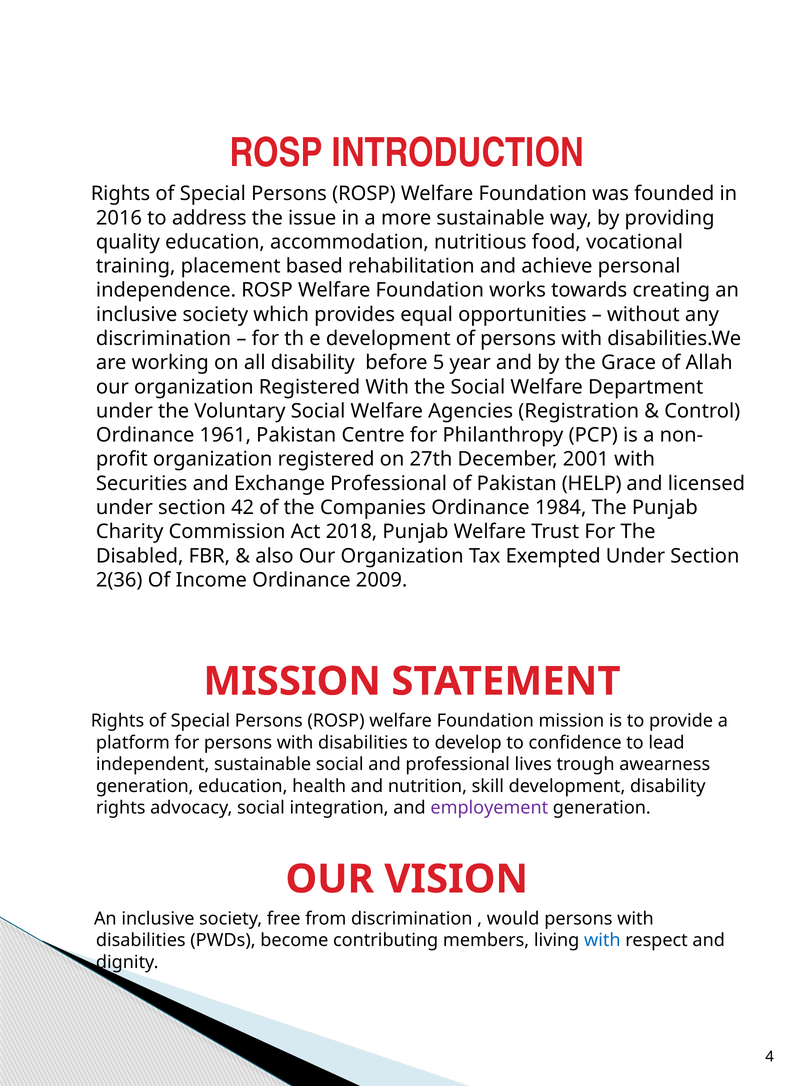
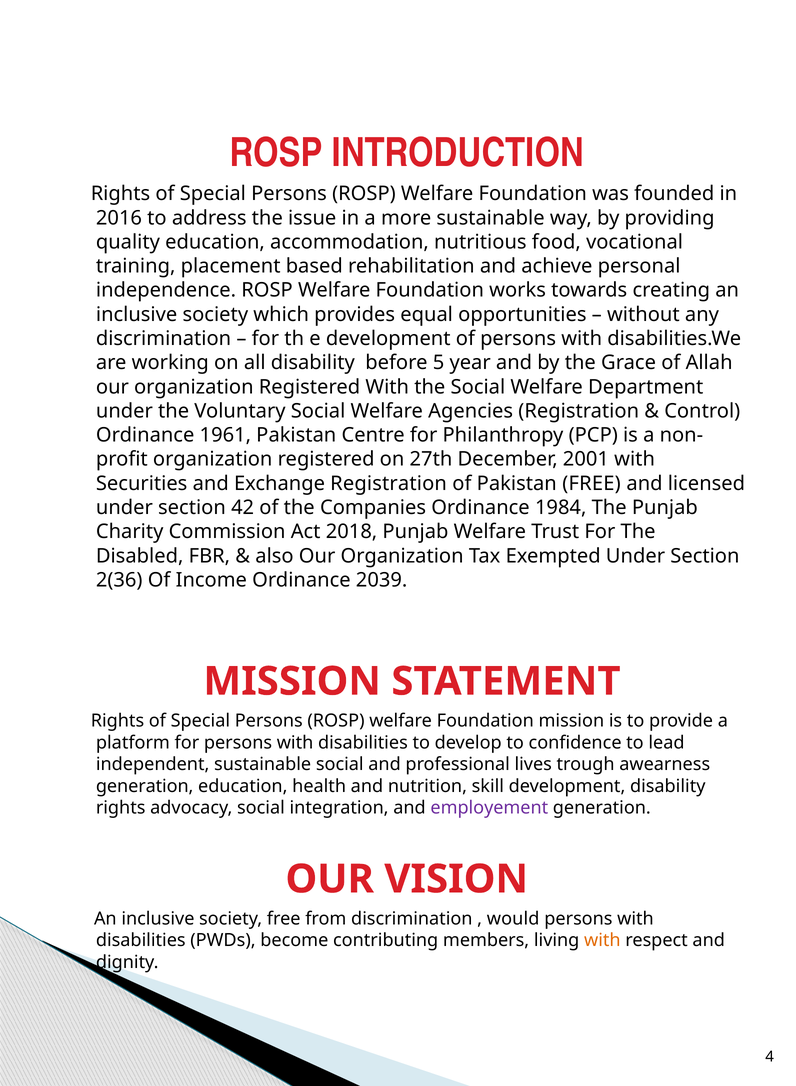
Exchange Professional: Professional -> Registration
Pakistan HELP: HELP -> FREE
2009: 2009 -> 2039
with at (602, 940) colour: blue -> orange
